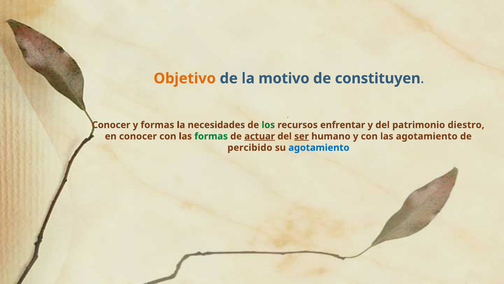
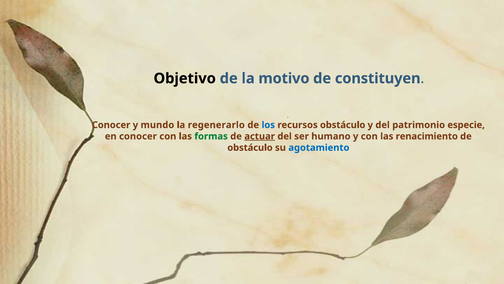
Objetivo colour: orange -> black
y formas: formas -> mundo
necesidades: necesidades -> regenerarlo
los colour: green -> blue
recursos enfrentar: enfrentar -> obstáculo
diestro: diestro -> especie
ser underline: present -> none
las agotamiento: agotamiento -> renacimiento
percibido at (250, 147): percibido -> obstáculo
